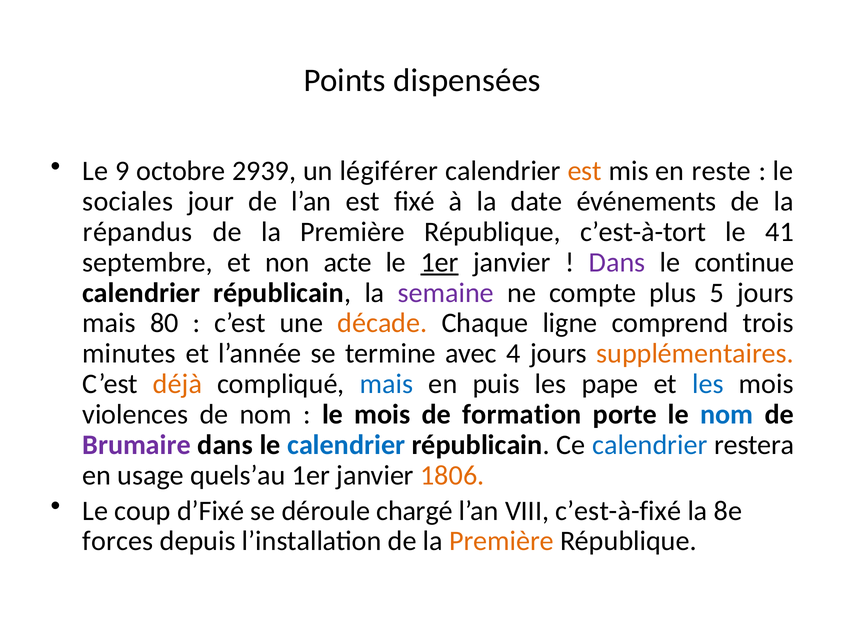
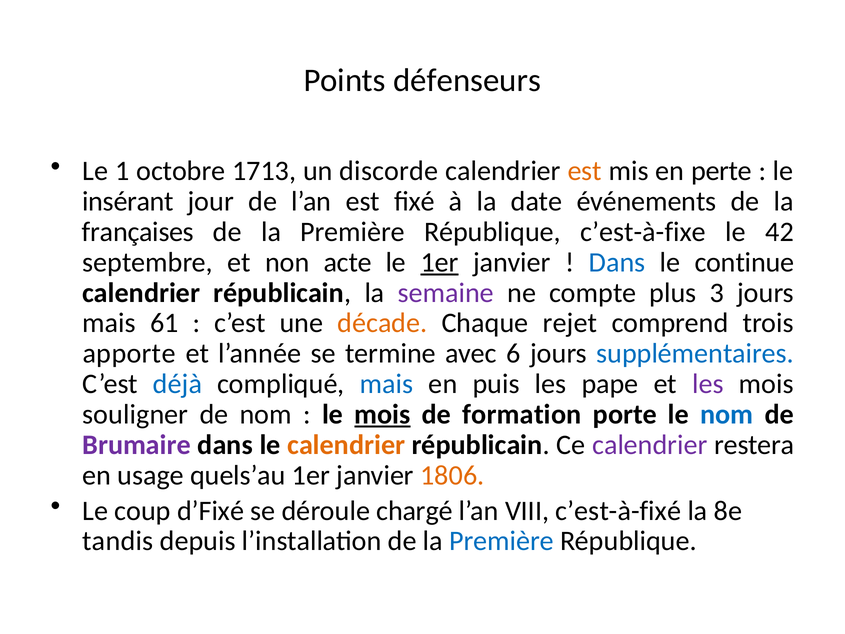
dispensées: dispensées -> défenseurs
9: 9 -> 1
2939: 2939 -> 1713
légiférer: légiférer -> discorde
reste: reste -> perte
sociales: sociales -> insérant
répandus: répandus -> françaises
c’est-à-tort: c’est-à-tort -> c’est-à-fixe
41: 41 -> 42
Dans at (617, 262) colour: purple -> blue
5: 5 -> 3
80: 80 -> 61
ligne: ligne -> rejet
minutes: minutes -> apporte
4: 4 -> 6
supplémentaires colour: orange -> blue
déjà colour: orange -> blue
les at (708, 384) colour: blue -> purple
violences: violences -> souligner
mois at (382, 414) underline: none -> present
calendrier at (346, 445) colour: blue -> orange
calendrier at (650, 445) colour: blue -> purple
forces: forces -> tandis
Première at (502, 541) colour: orange -> blue
